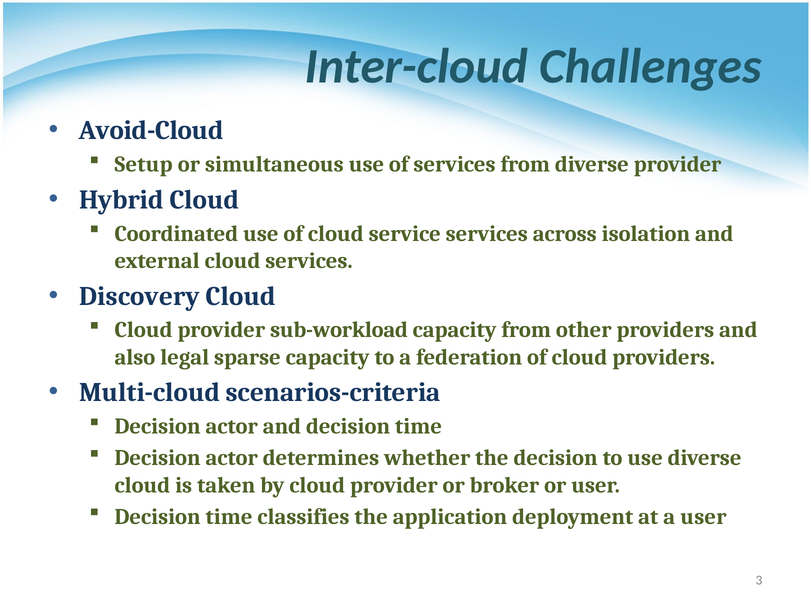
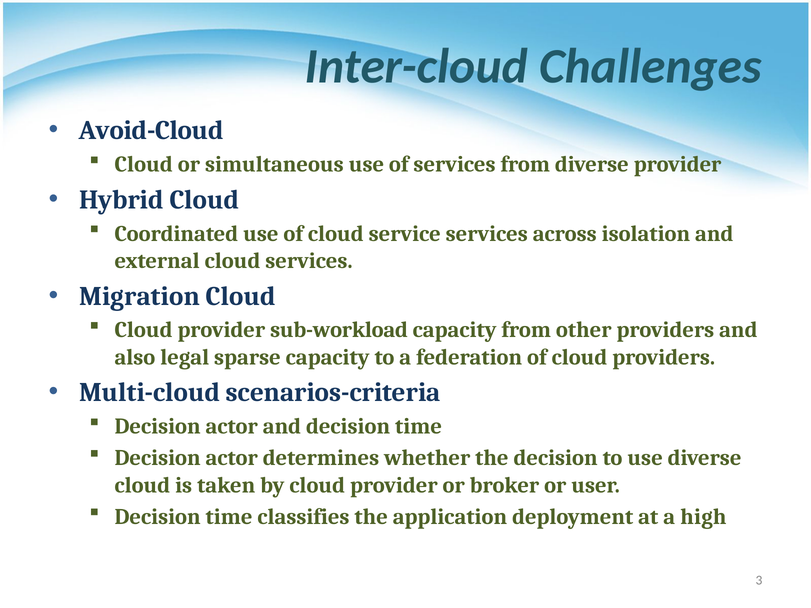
Setup at (144, 164): Setup -> Cloud
Discovery: Discovery -> Migration
a user: user -> high
